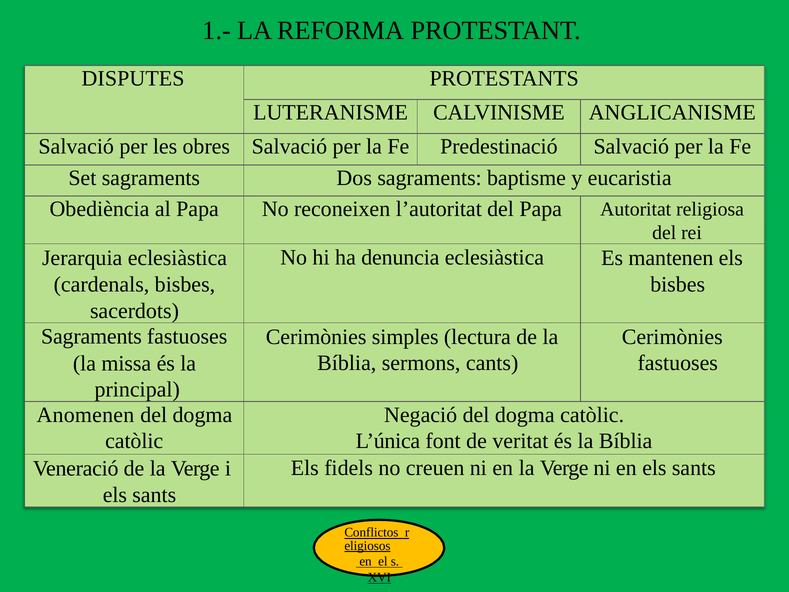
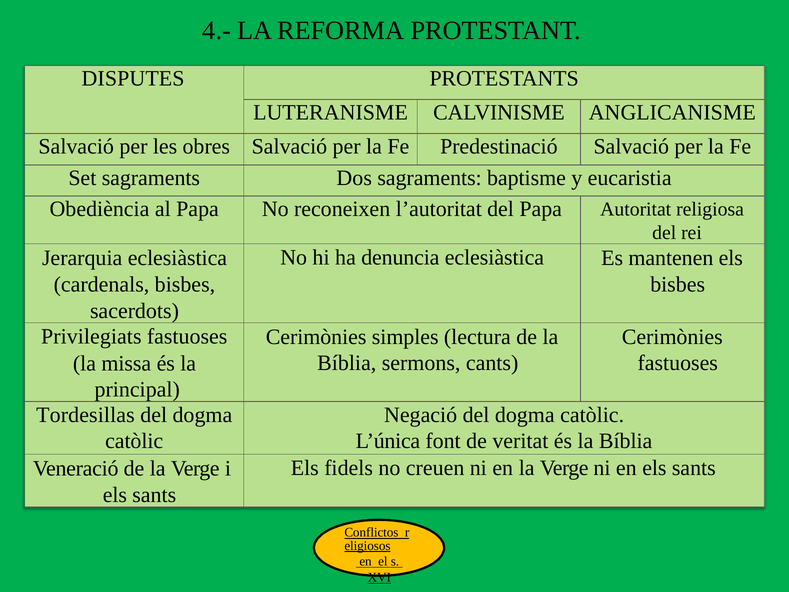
1.-: 1.- -> 4.-
Sagraments at (91, 336): Sagraments -> Privilegiats
Anomenen: Anomenen -> Tordesillas
